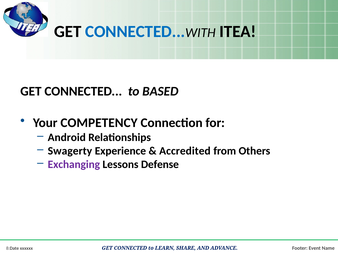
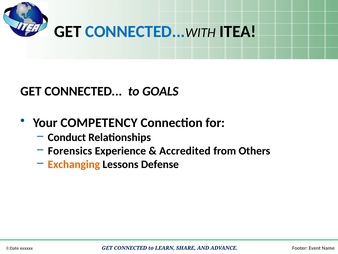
BASED: BASED -> GOALS
Android: Android -> Conduct
Swagerty: Swagerty -> Forensics
Exchanging colour: purple -> orange
